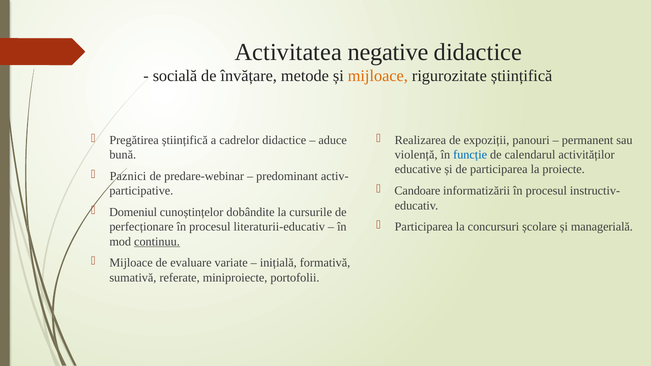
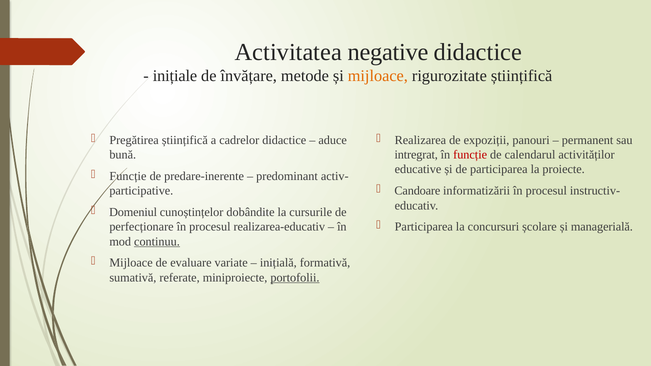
socială: socială -> inițiale
violență: violență -> intregrat
funcție at (470, 155) colour: blue -> red
Paznici at (128, 176): Paznici -> Funcție
predare-webinar: predare-webinar -> predare-inerente
literaturii-educativ: literaturii-educativ -> realizarea-educativ
portofolii underline: none -> present
